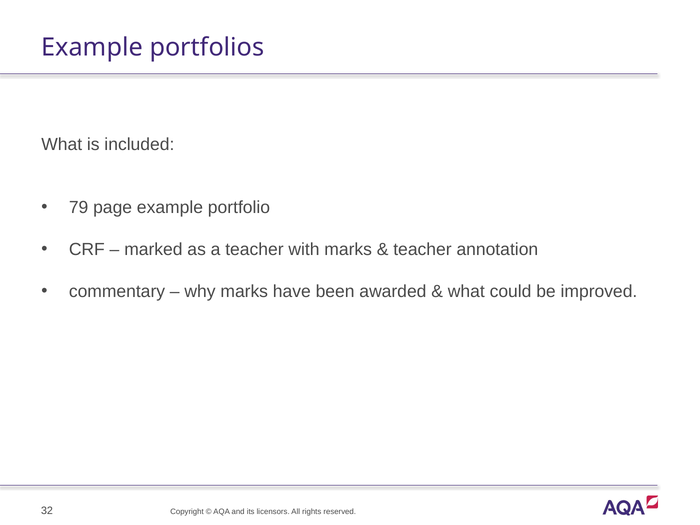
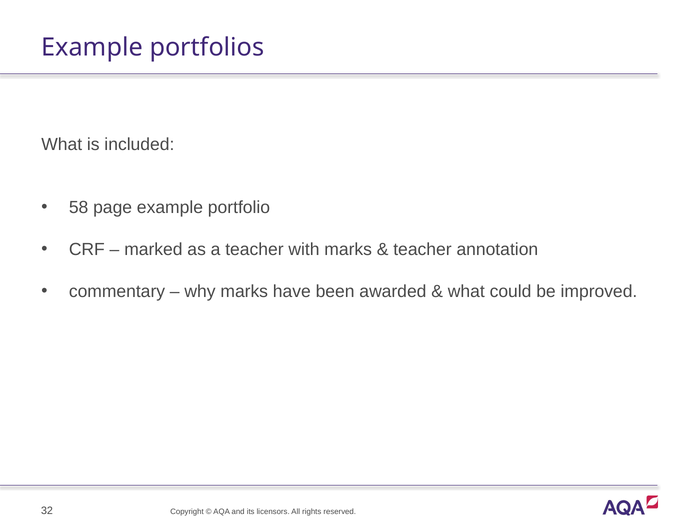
79: 79 -> 58
